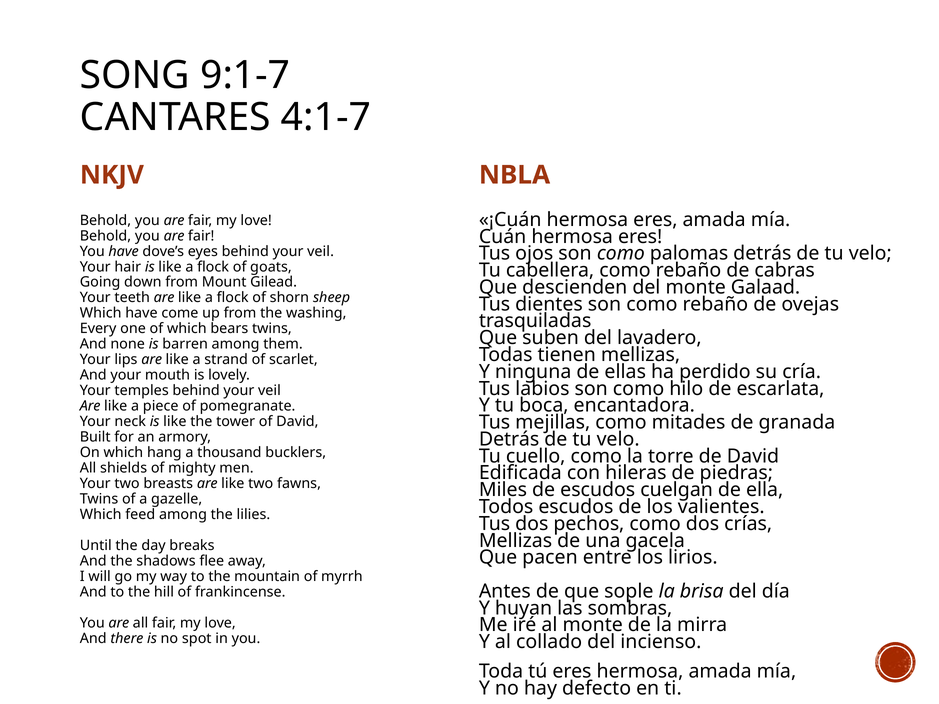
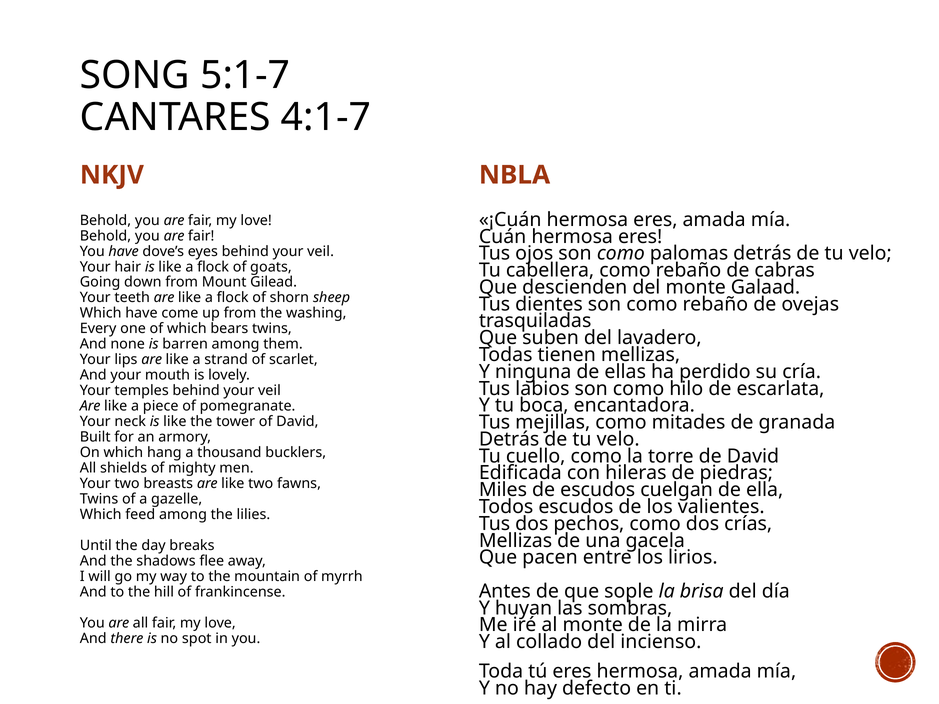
9:1-7: 9:1-7 -> 5:1-7
